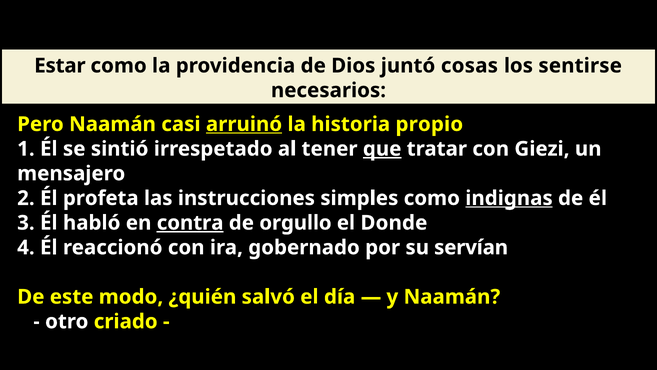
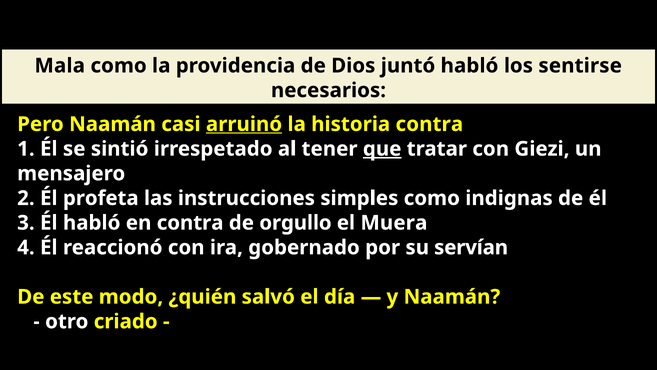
Estar: Estar -> Mala
juntó cosas: cosas -> habló
historia propio: propio -> contra
indignas underline: present -> none
contra at (190, 223) underline: present -> none
Donde: Donde -> Muera
